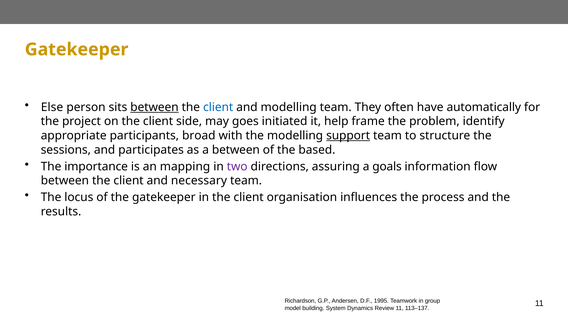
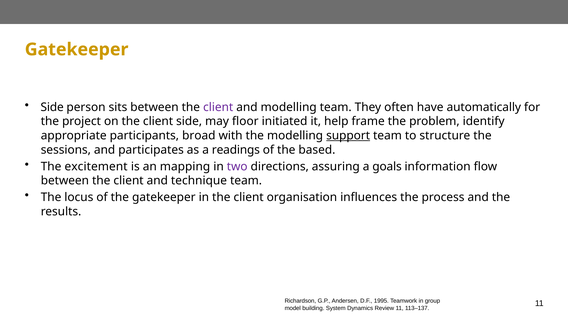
Else at (52, 107): Else -> Side
between at (154, 107) underline: present -> none
client at (218, 107) colour: blue -> purple
goes: goes -> floor
a between: between -> readings
importance: importance -> excitement
necessary: necessary -> technique
